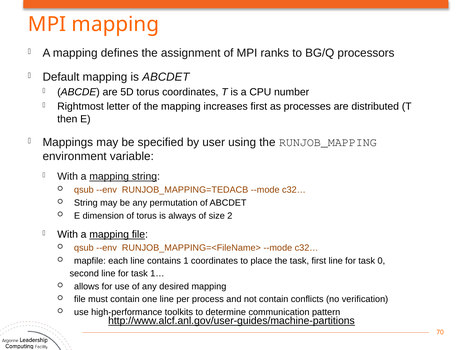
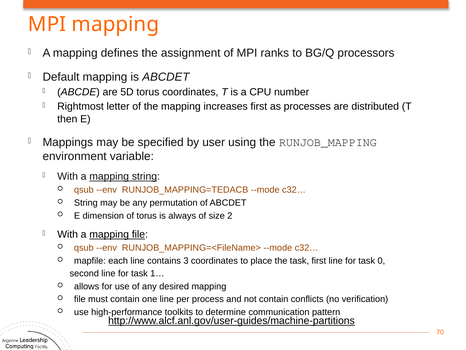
1: 1 -> 3
